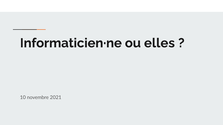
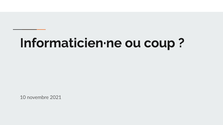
elles: elles -> coup
